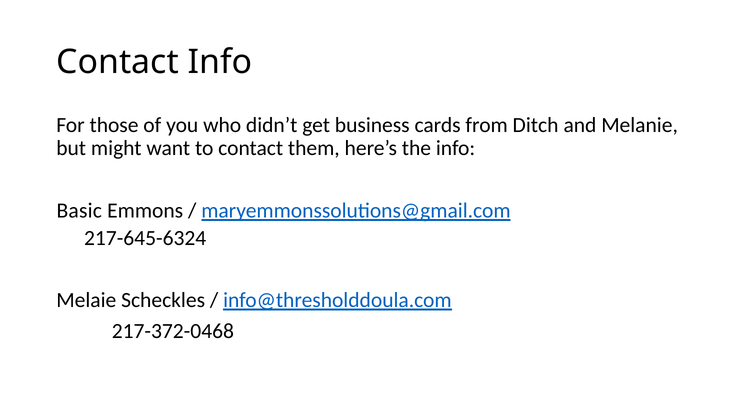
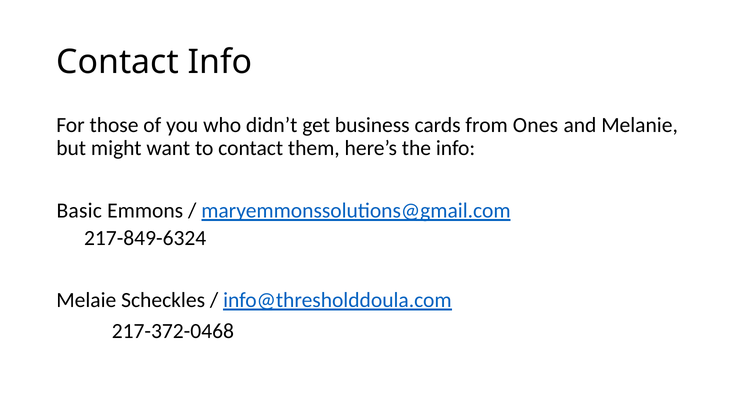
Ditch: Ditch -> Ones
217-645-6324: 217-645-6324 -> 217-849-6324
